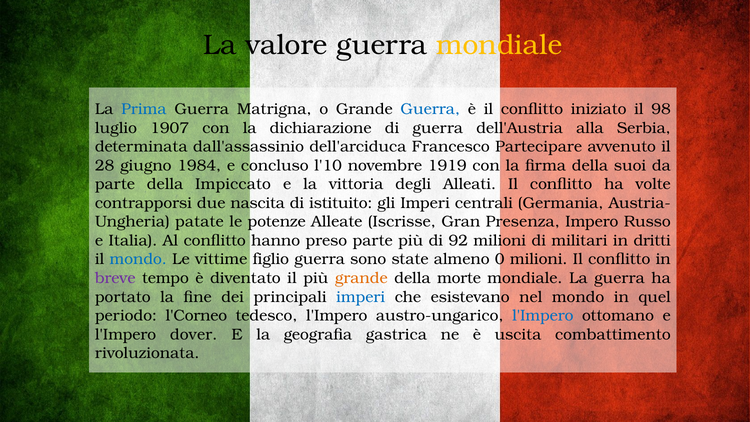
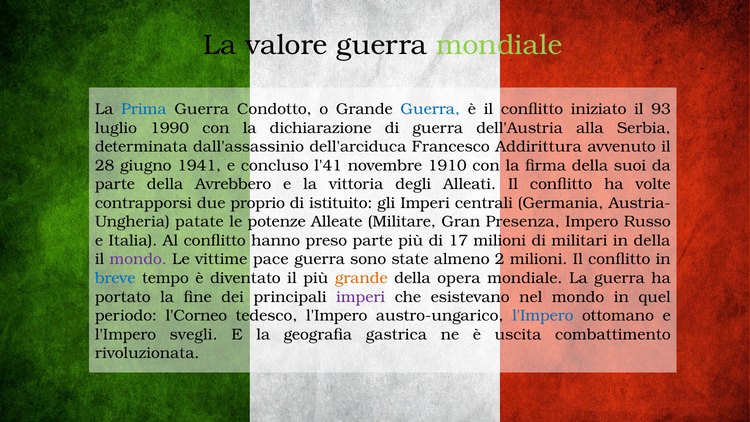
mondiale at (499, 45) colour: yellow -> light green
Matrigna: Matrigna -> Condotto
98: 98 -> 93
1907: 1907 -> 1990
Partecipare: Partecipare -> Addirittura
1984: 1984 -> 1941
l'10: l'10 -> l'41
1919: 1919 -> 1910
Impiccato: Impiccato -> Avrebbero
nascita: nascita -> proprio
Iscrisse: Iscrisse -> Militare
92: 92 -> 17
in dritti: dritti -> della
mondo at (138, 259) colour: blue -> purple
figlio: figlio -> pace
0: 0 -> 2
breve colour: purple -> blue
morte: morte -> opera
imperi at (361, 297) colour: blue -> purple
dover: dover -> svegli
